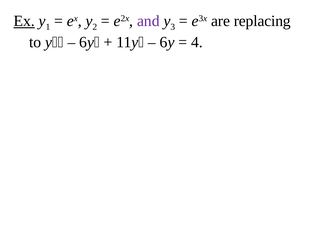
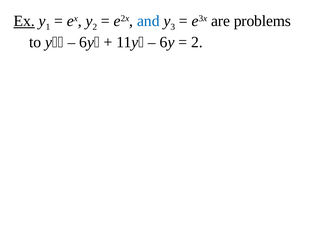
and colour: purple -> blue
replacing: replacing -> problems
4 at (197, 42): 4 -> 2
